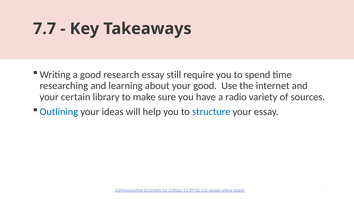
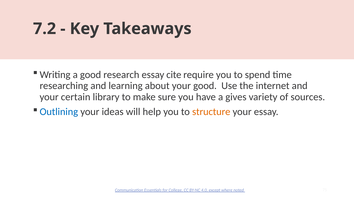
7.7: 7.7 -> 7.2
still: still -> cite
radio: radio -> gives
structure colour: blue -> orange
